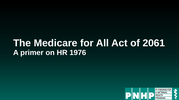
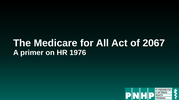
2061: 2061 -> 2067
